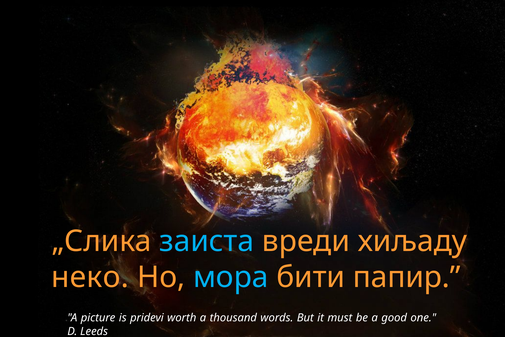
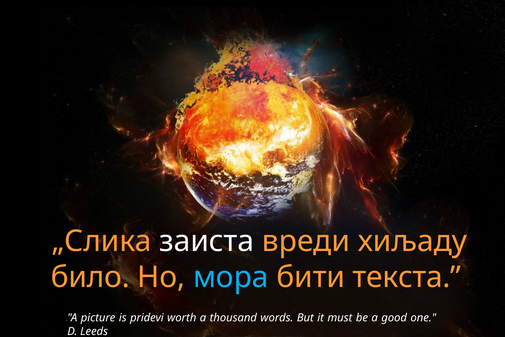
заиста colour: light blue -> white
неко: неко -> било
папир: папир -> текста
